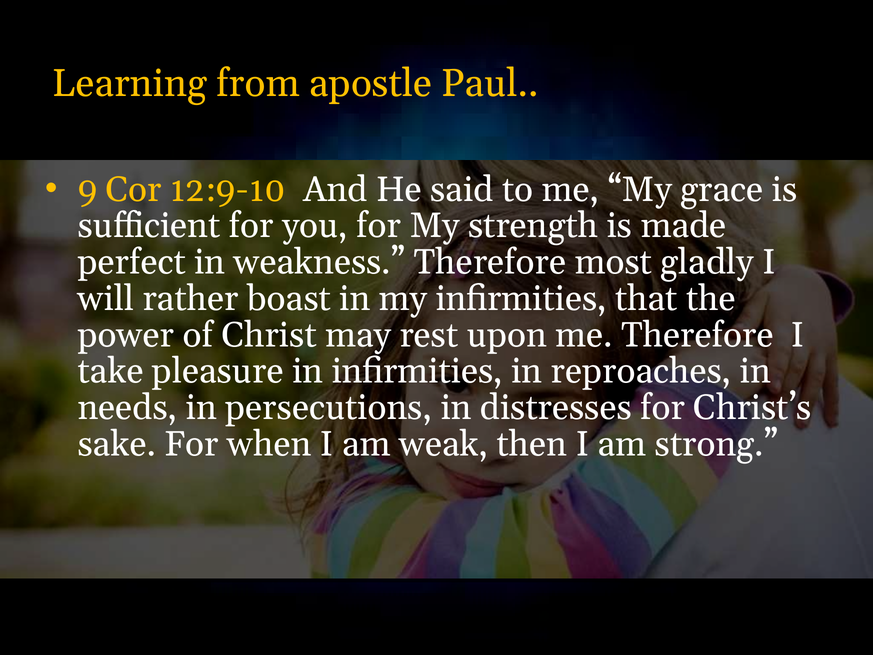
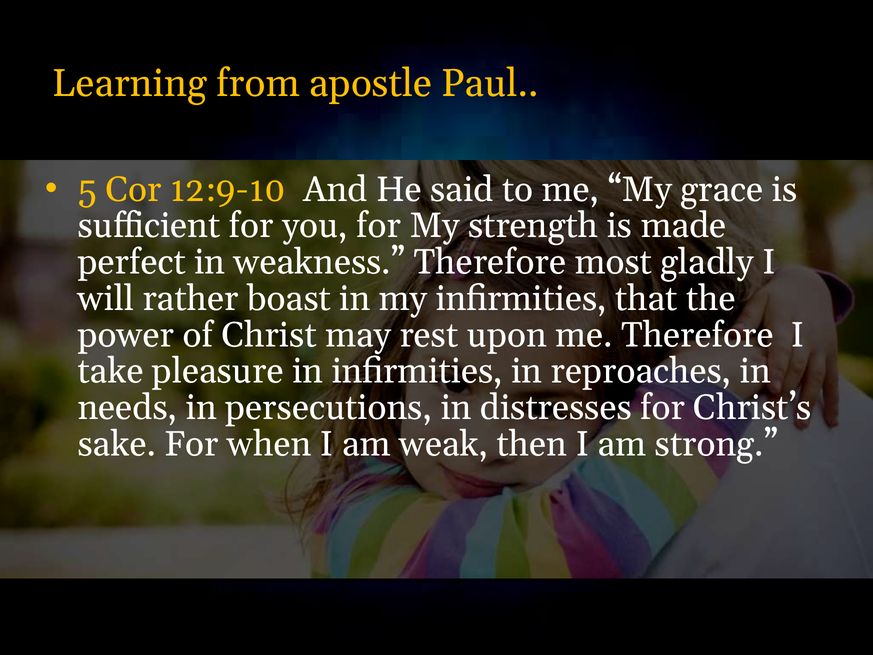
9: 9 -> 5
